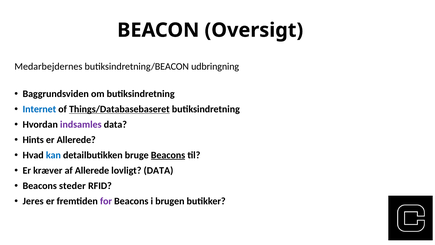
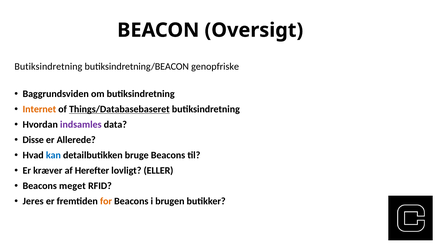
Medarbejdernes at (48, 67): Medarbejdernes -> Butiksindretning
udbringning: udbringning -> genopfriske
Internet colour: blue -> orange
Hints: Hints -> Disse
Beacons at (168, 155) underline: present -> none
af Allerede: Allerede -> Herefter
lovligt DATA: DATA -> ELLER
steder: steder -> meget
for colour: purple -> orange
